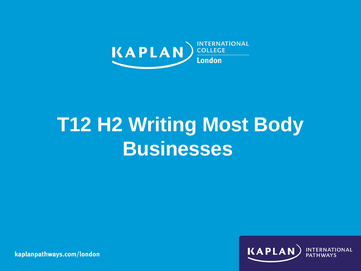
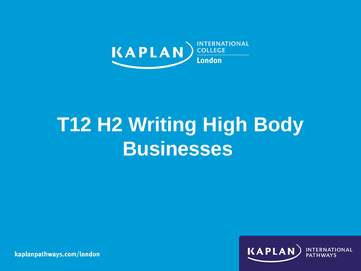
Most: Most -> High
